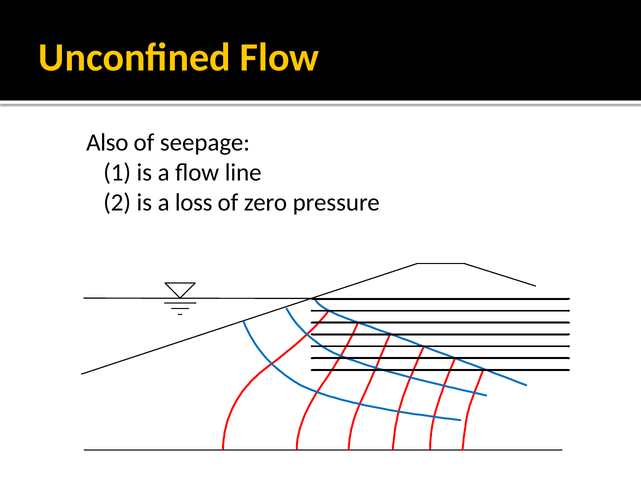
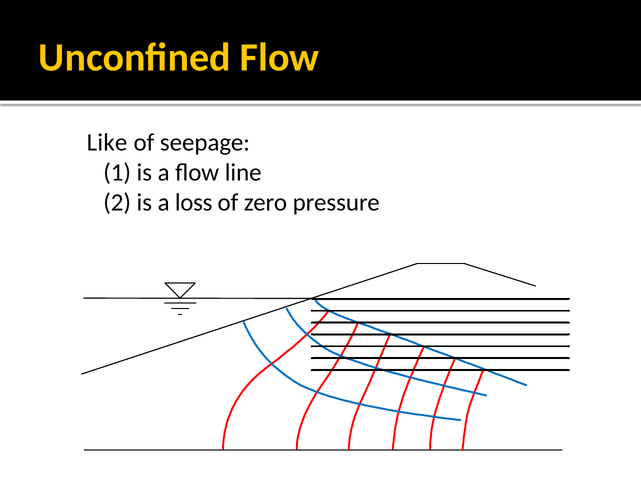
Also: Also -> Like
